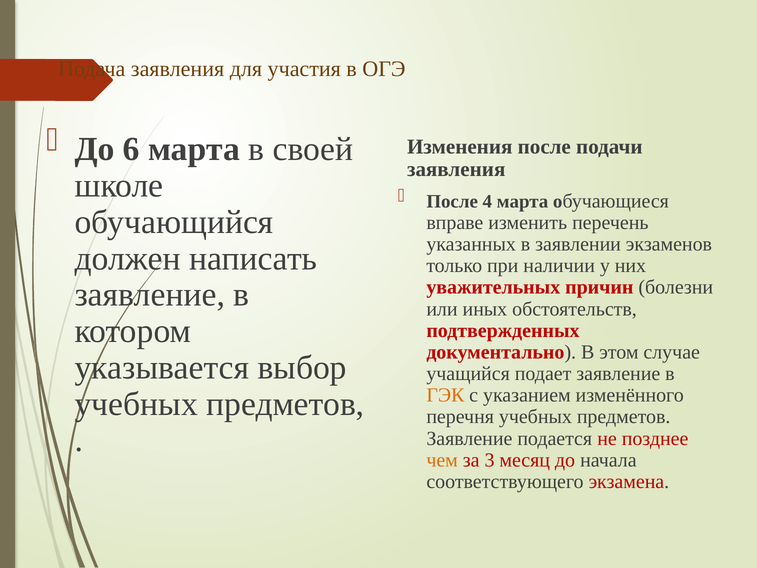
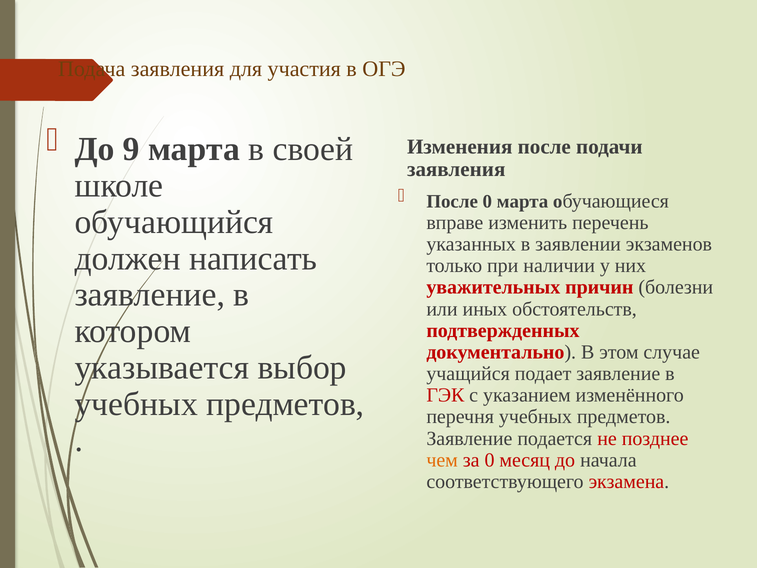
6: 6 -> 9
После 4: 4 -> 0
ГЭК colour: orange -> red
за 3: 3 -> 0
